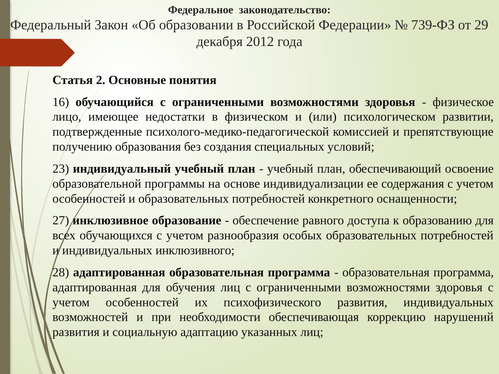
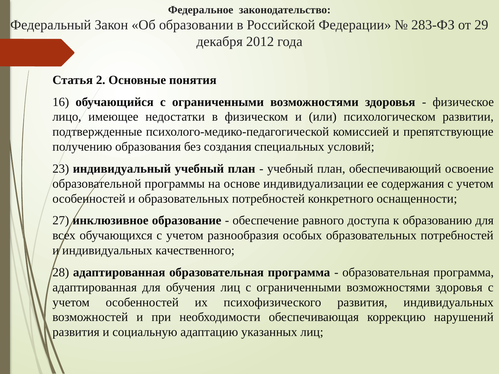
739-ФЗ: 739-ФЗ -> 283-ФЗ
инклюзивного: инклюзивного -> качественного
